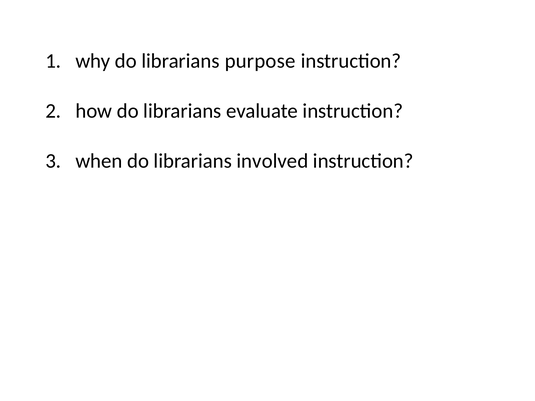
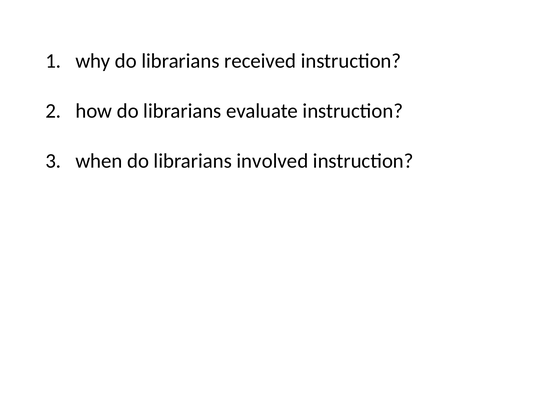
purpose: purpose -> received
